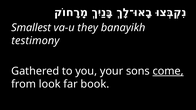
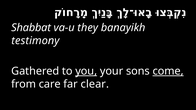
Smallest: Smallest -> Shabbat
you underline: none -> present
look: look -> care
book: book -> clear
